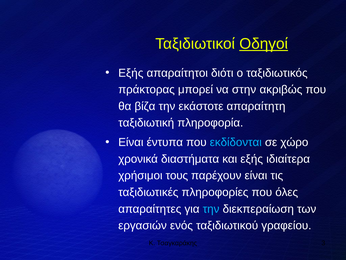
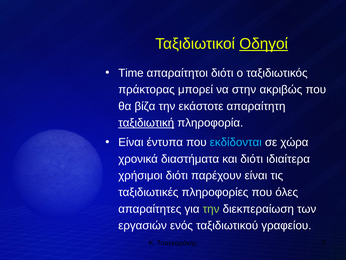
Εξής at (131, 73): Εξής -> Time
ταξιδιωτική underline: none -> present
χώρο: χώρο -> χώρα
και εξής: εξής -> διότι
χρήσιμοι τους: τους -> διότι
την at (211, 209) colour: light blue -> light green
